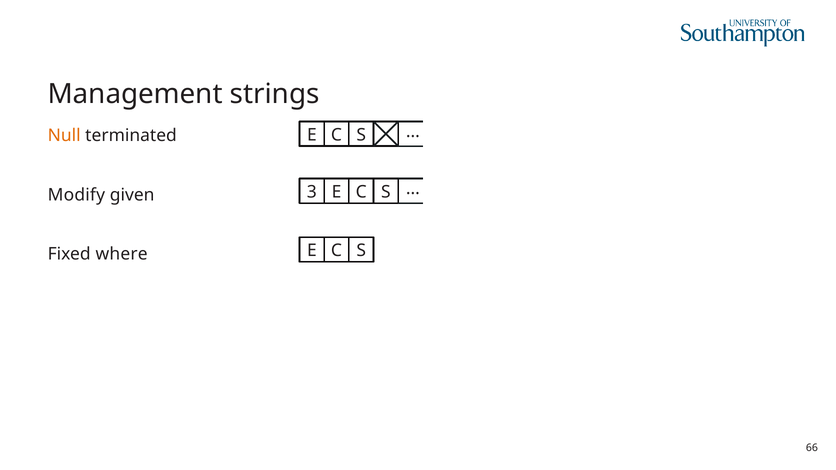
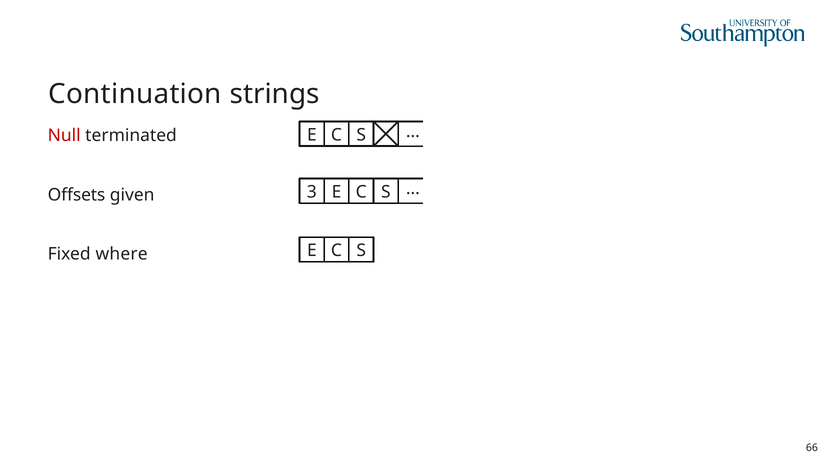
Management: Management -> Continuation
Null colour: orange -> red
Modify: Modify -> Offsets
